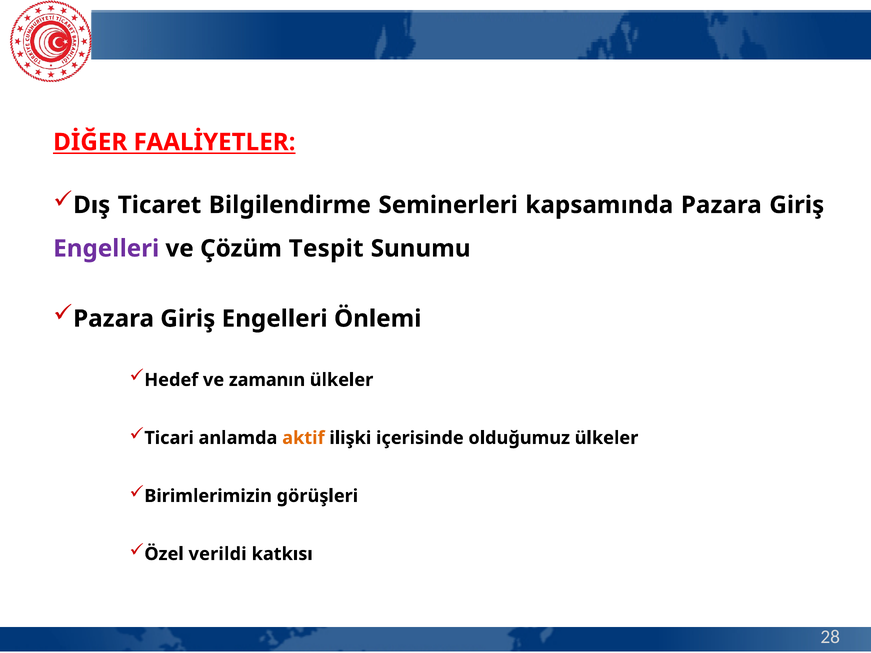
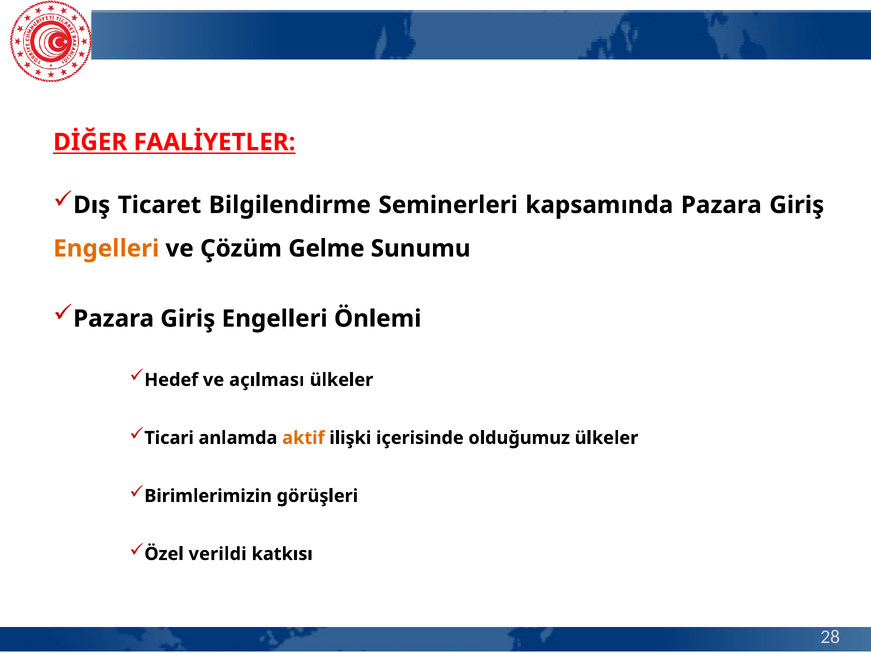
Engelleri at (106, 249) colour: purple -> orange
Tespit: Tespit -> Gelme
zamanın: zamanın -> açılması
